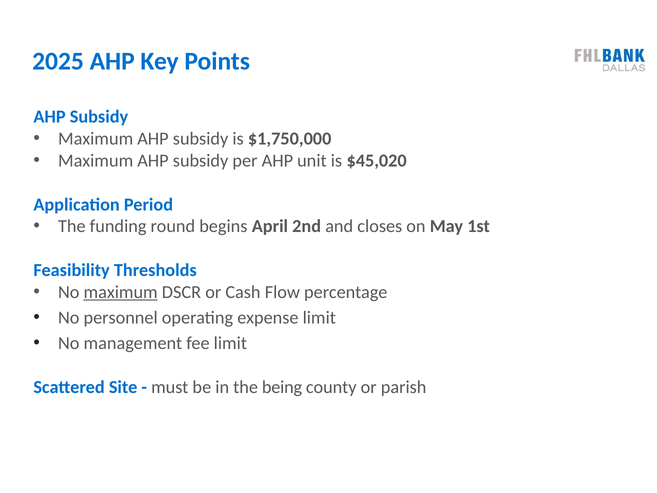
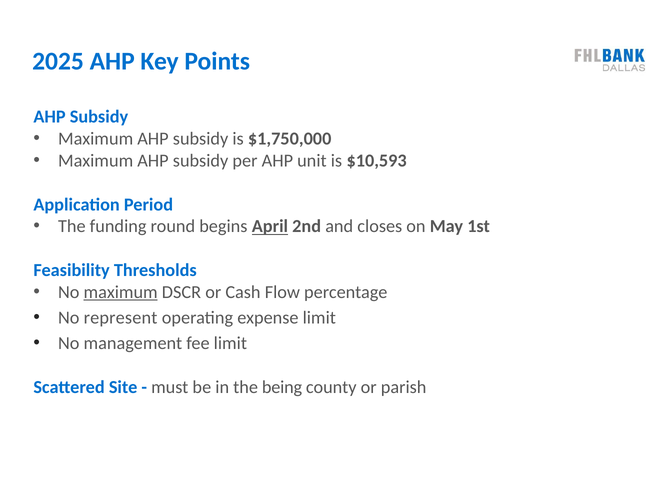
$45,020: $45,020 -> $10,593
April underline: none -> present
personnel: personnel -> represent
